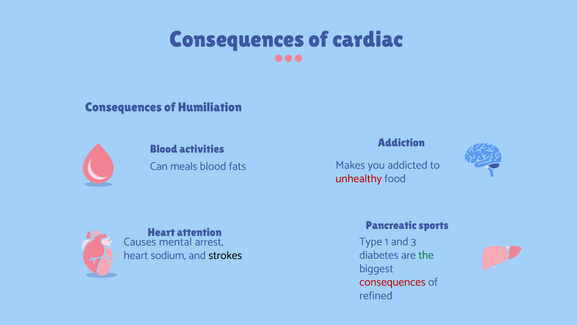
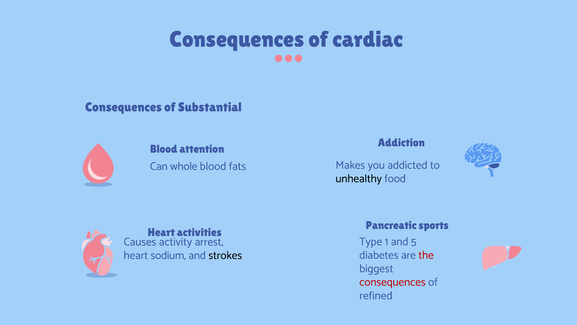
Humiliation: Humiliation -> Substantial
activities: activities -> attention
meals: meals -> whole
unhealthy colour: red -> black
attention: attention -> activities
3: 3 -> 5
mental: mental -> activity
the colour: green -> red
